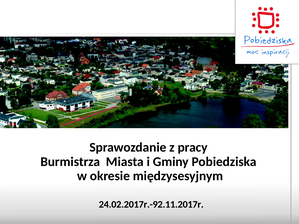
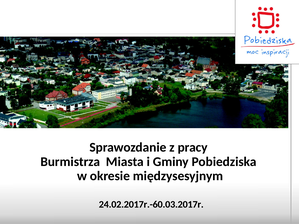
24.02.2017r.-92.11.2017r: 24.02.2017r.-92.11.2017r -> 24.02.2017r.-60.03.2017r
